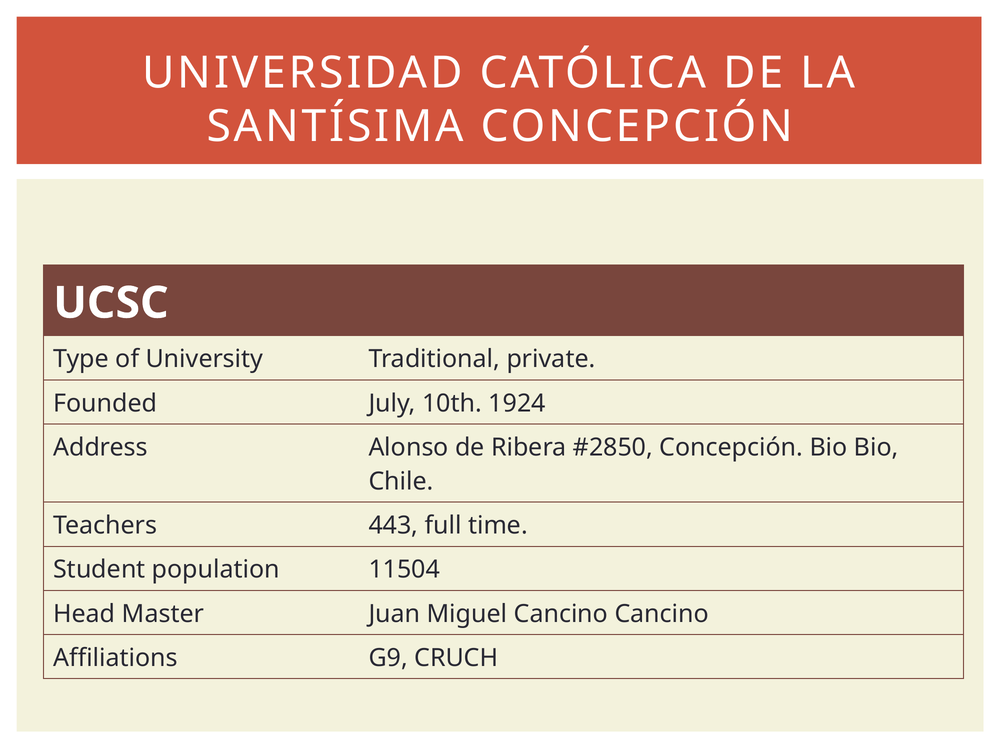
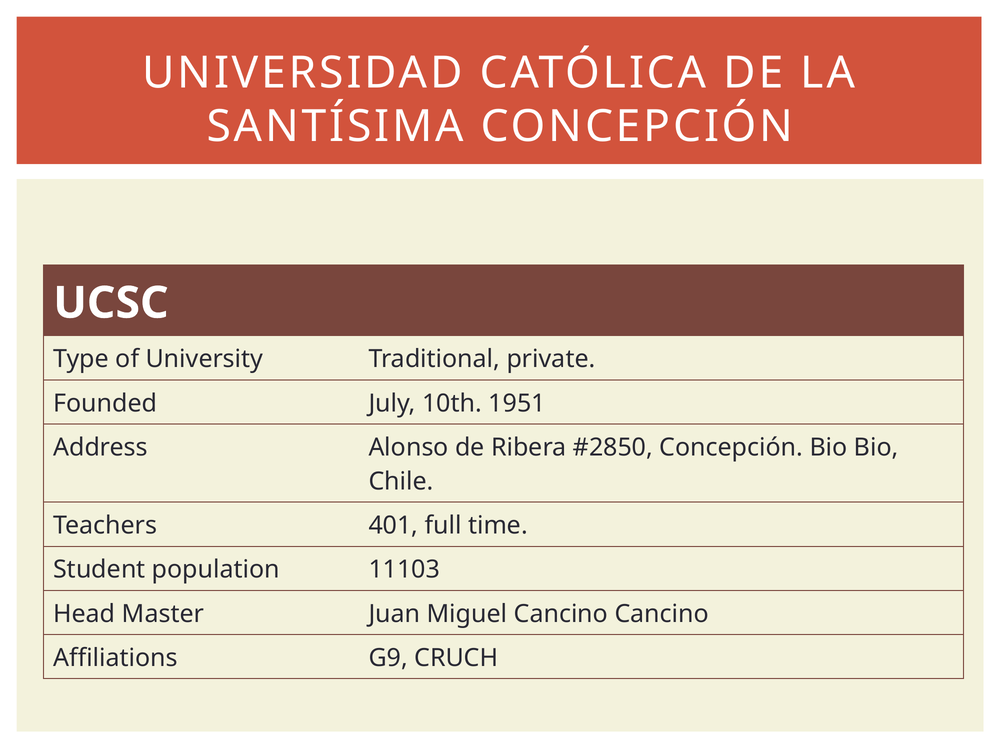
1924: 1924 -> 1951
443: 443 -> 401
11504: 11504 -> 11103
